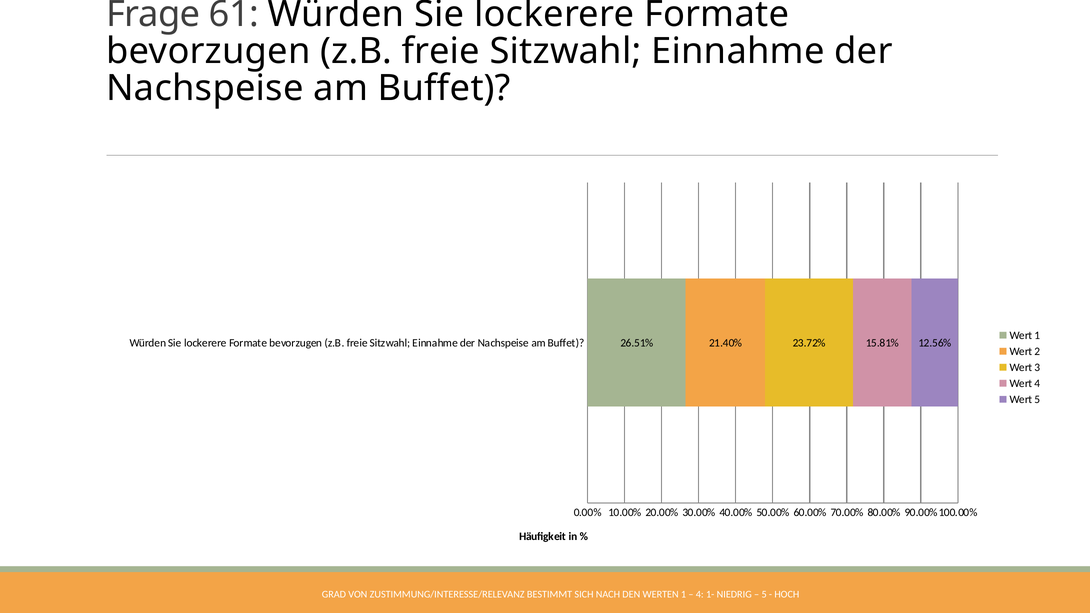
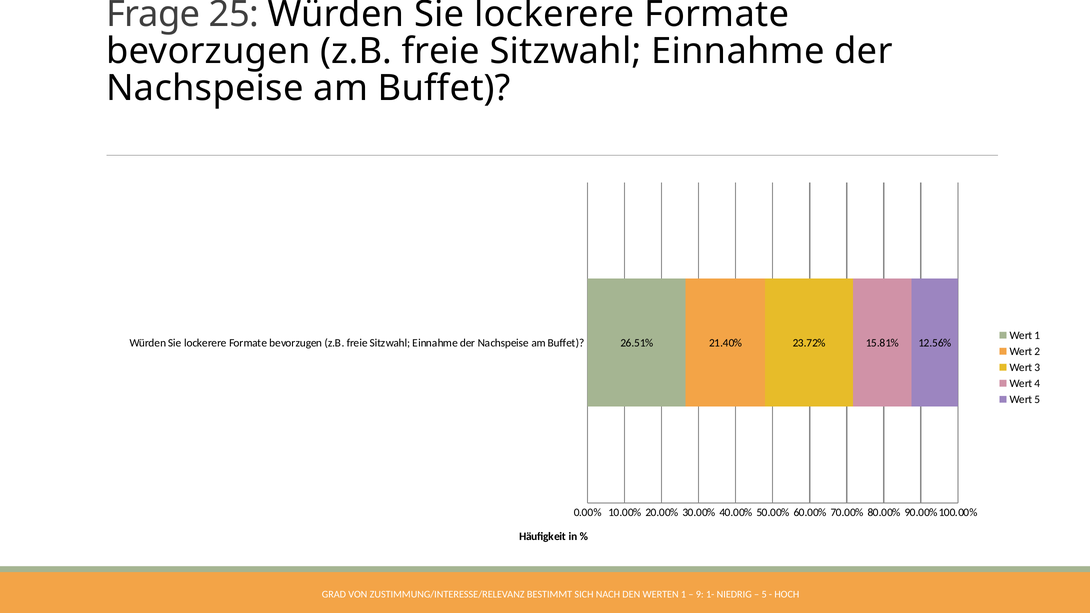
61: 61 -> 25
4 at (700, 595): 4 -> 9
